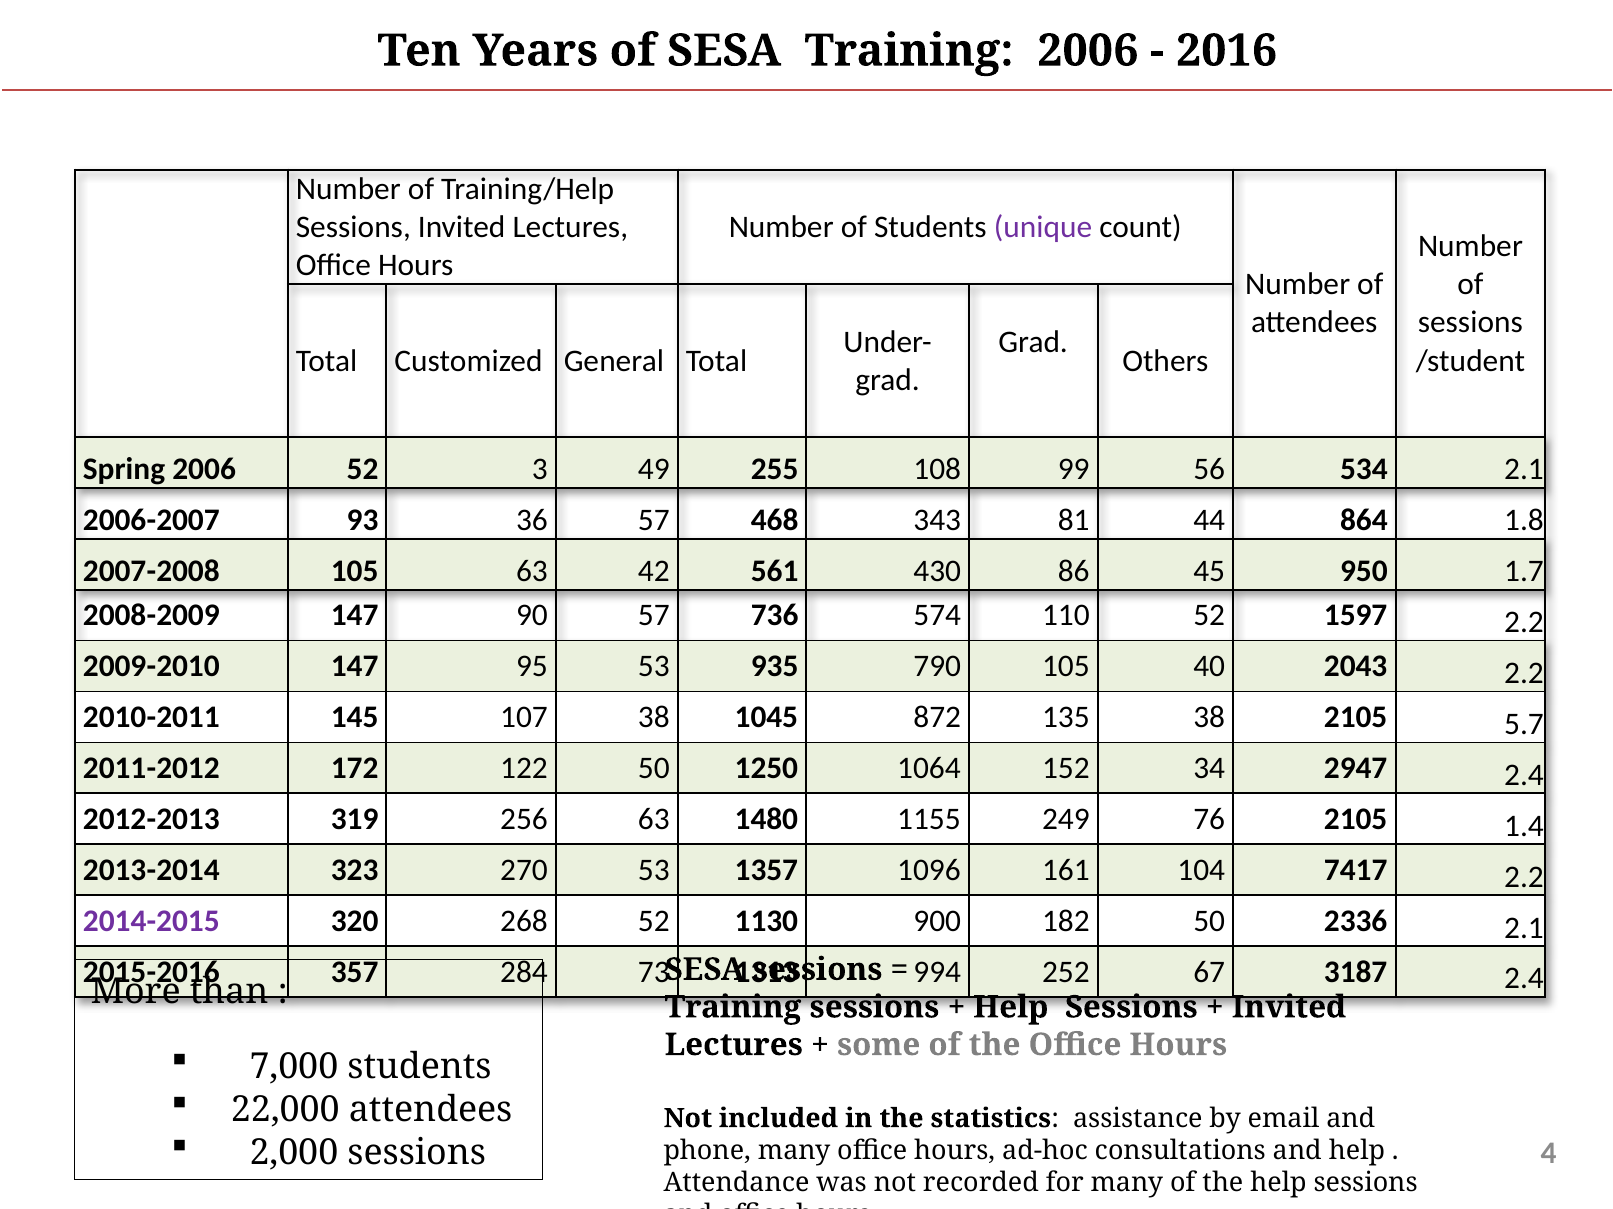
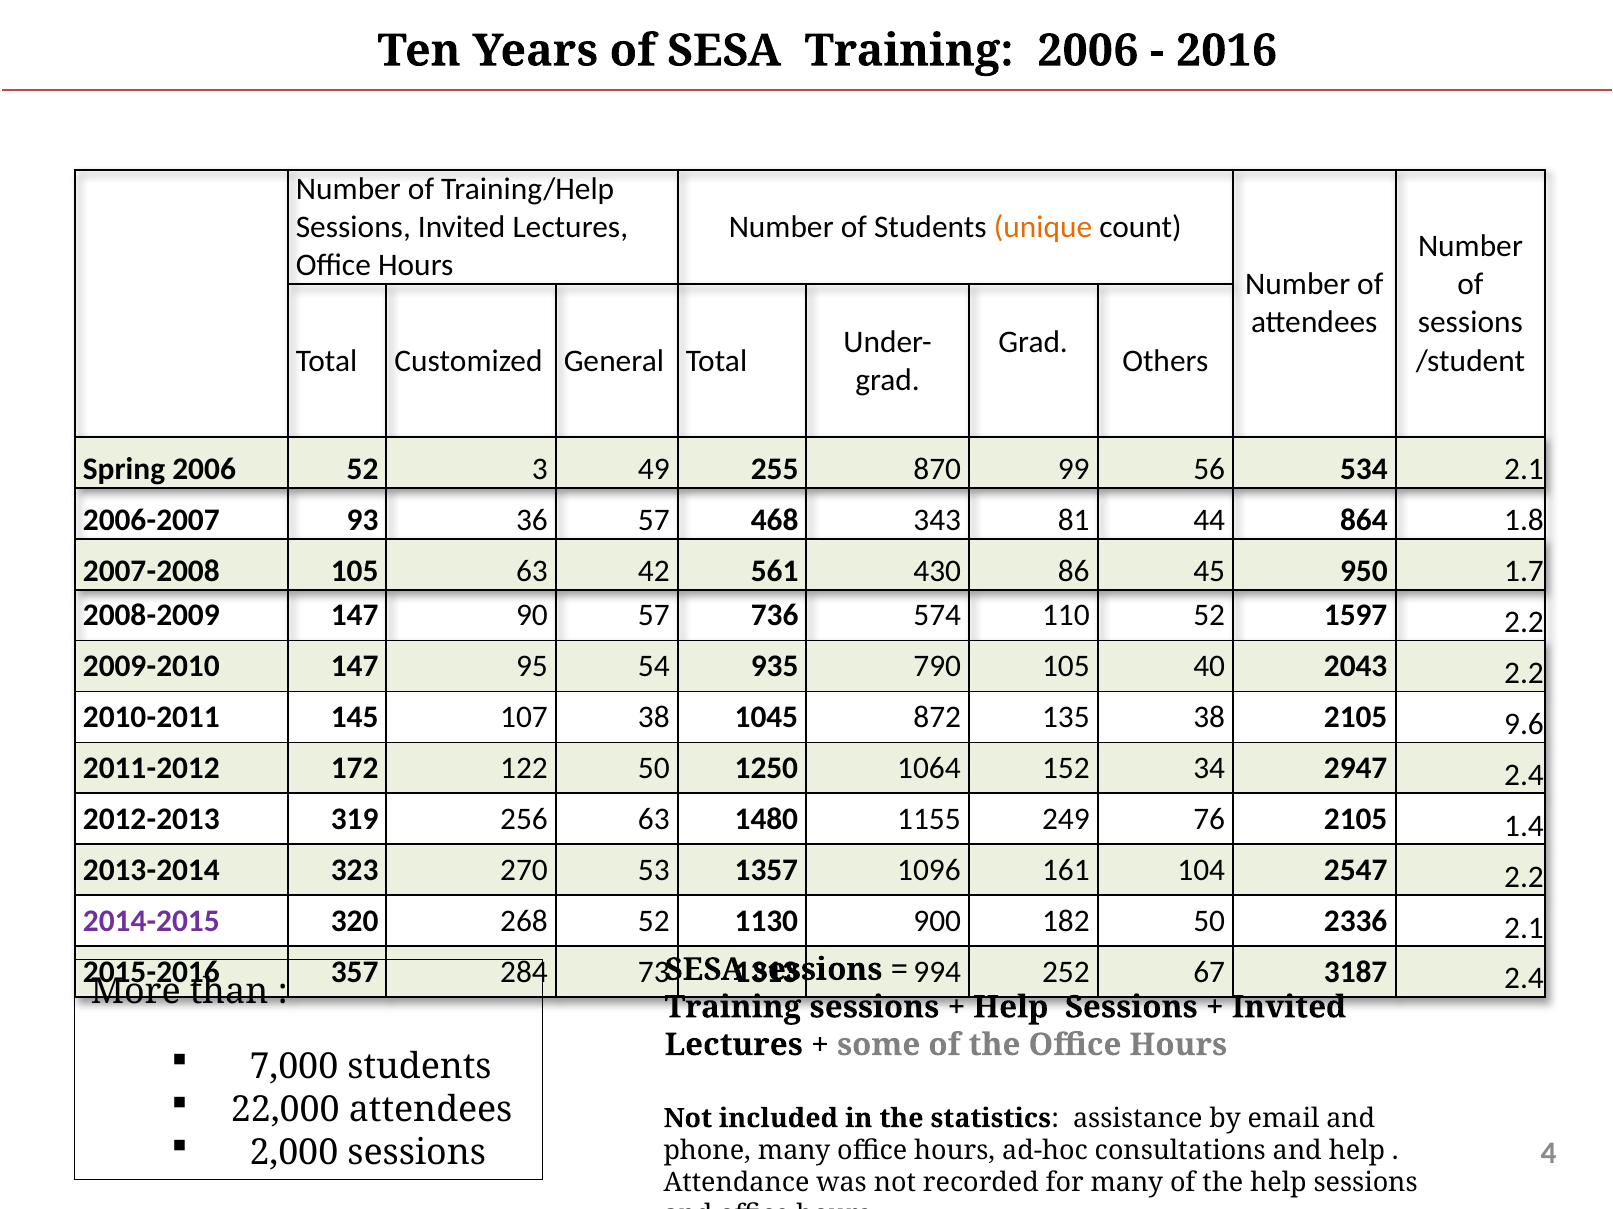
unique colour: purple -> orange
108: 108 -> 870
95 53: 53 -> 54
5.7: 5.7 -> 9.6
7417: 7417 -> 2547
